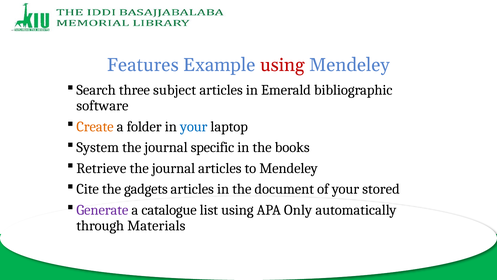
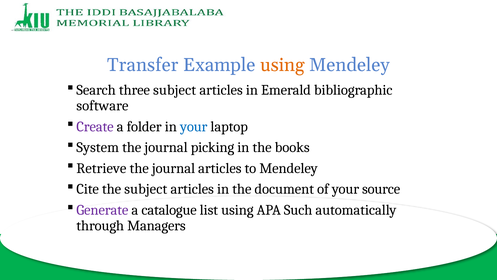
Features: Features -> Transfer
using at (282, 65) colour: red -> orange
Create colour: orange -> purple
specific: specific -> picking
the gadgets: gadgets -> subject
stored: stored -> source
Only: Only -> Such
Materials: Materials -> Managers
